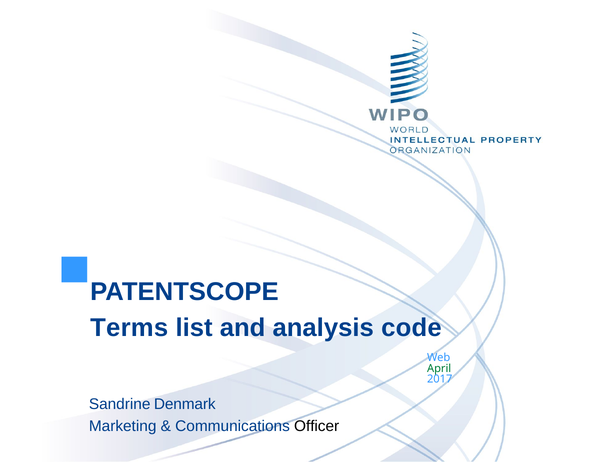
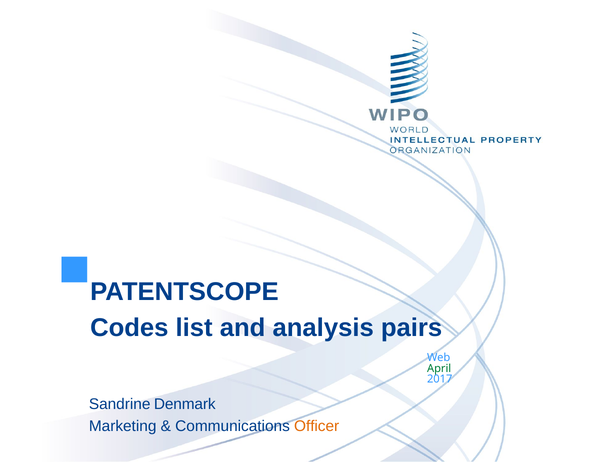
Terms: Terms -> Codes
code: code -> pairs
Officer colour: black -> orange
